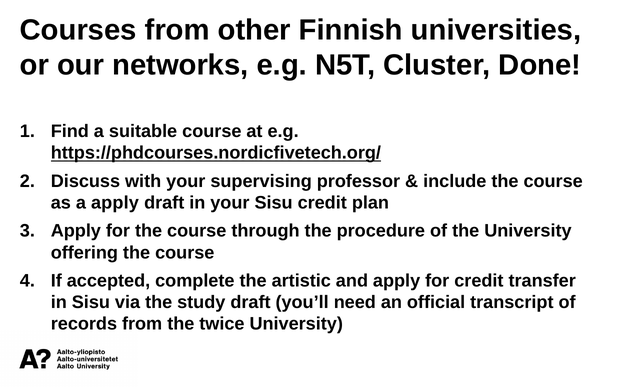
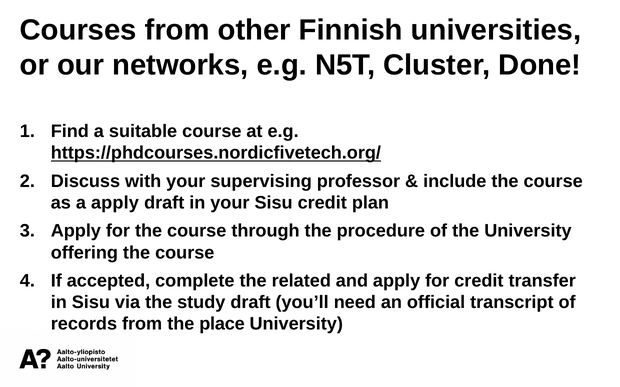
artistic: artistic -> related
twice: twice -> place
